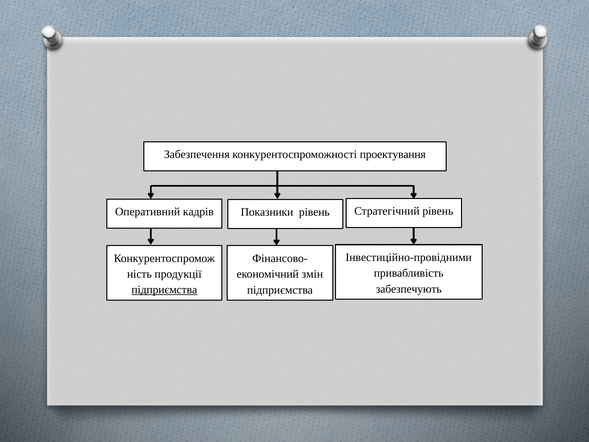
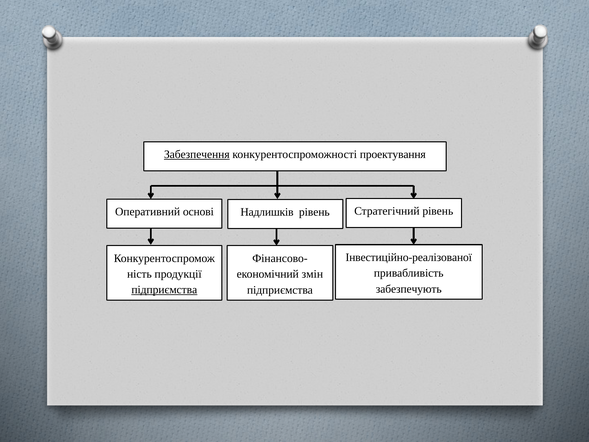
Забезпечення underline: none -> present
кадрів: кадрів -> основі
Показники: Показники -> Надлишків
Інвестиційно-провідними: Інвестиційно-провідними -> Інвестиційно-реалізованої
